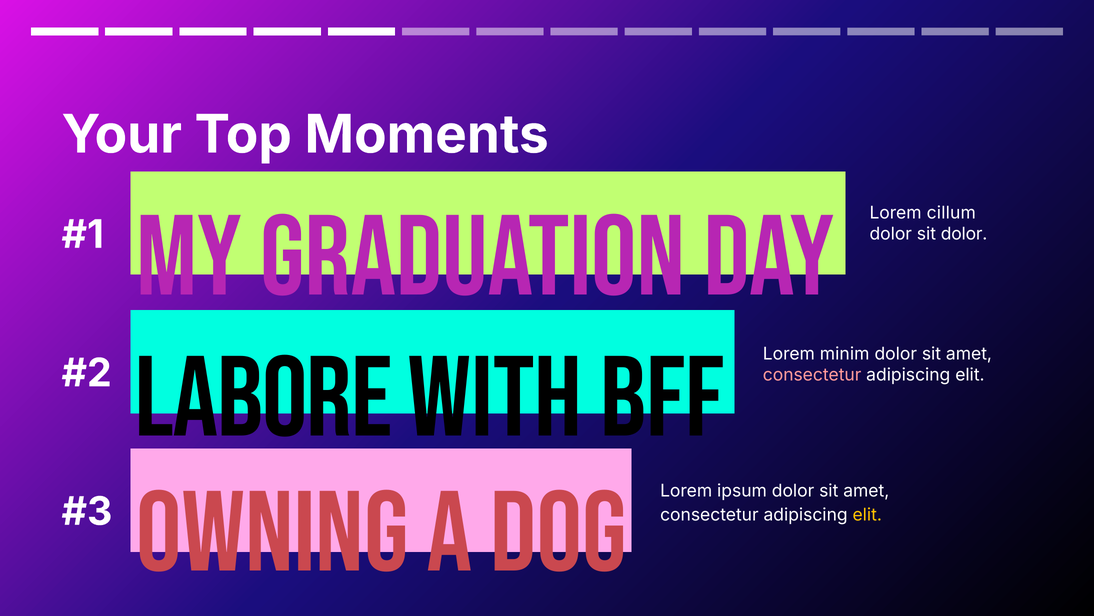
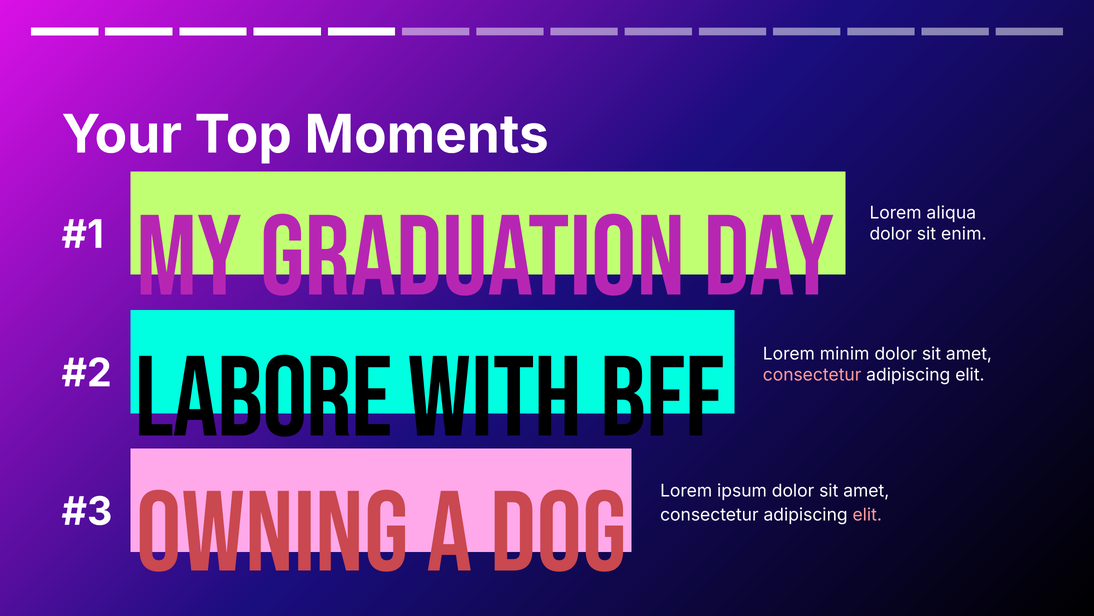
cillum: cillum -> aliqua
sit dolor: dolor -> enim
elit at (867, 514) colour: yellow -> pink
